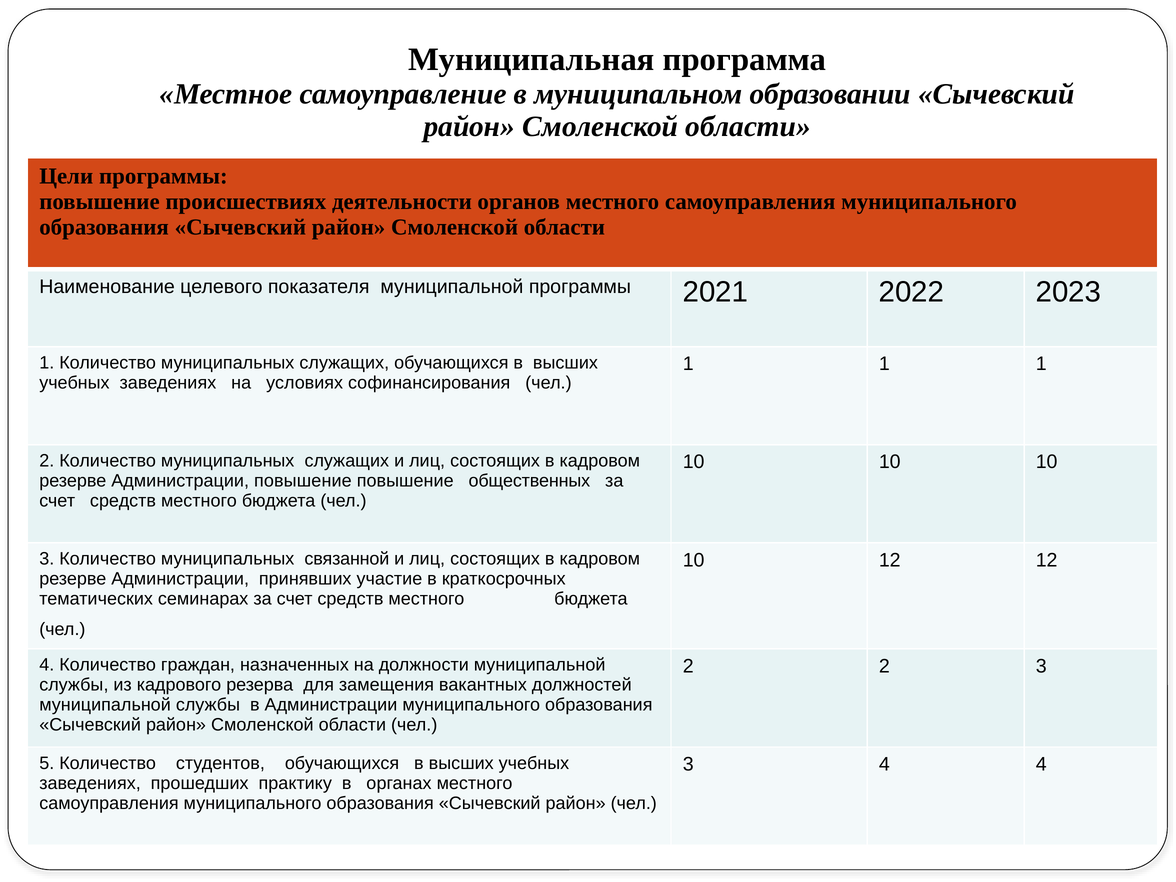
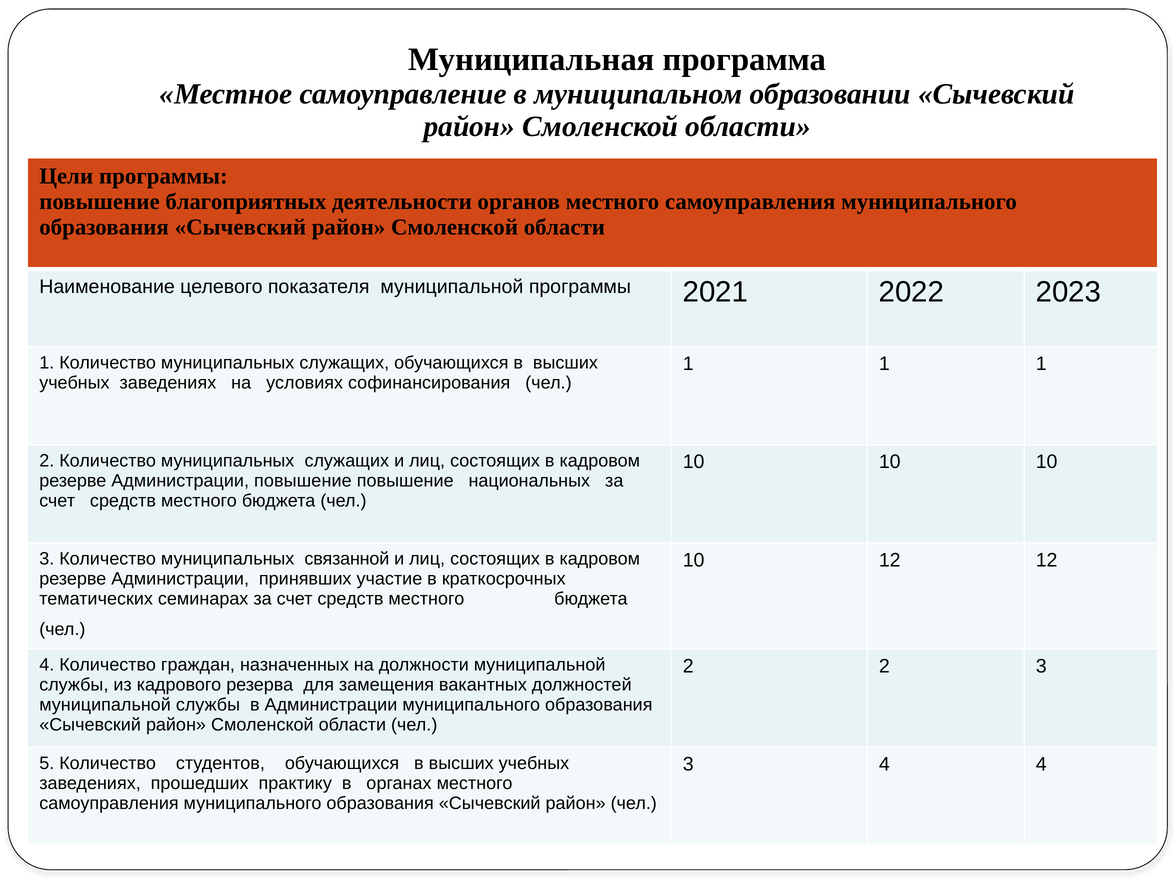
происшествиях: происшествиях -> благоприятных
общественных: общественных -> национальных
